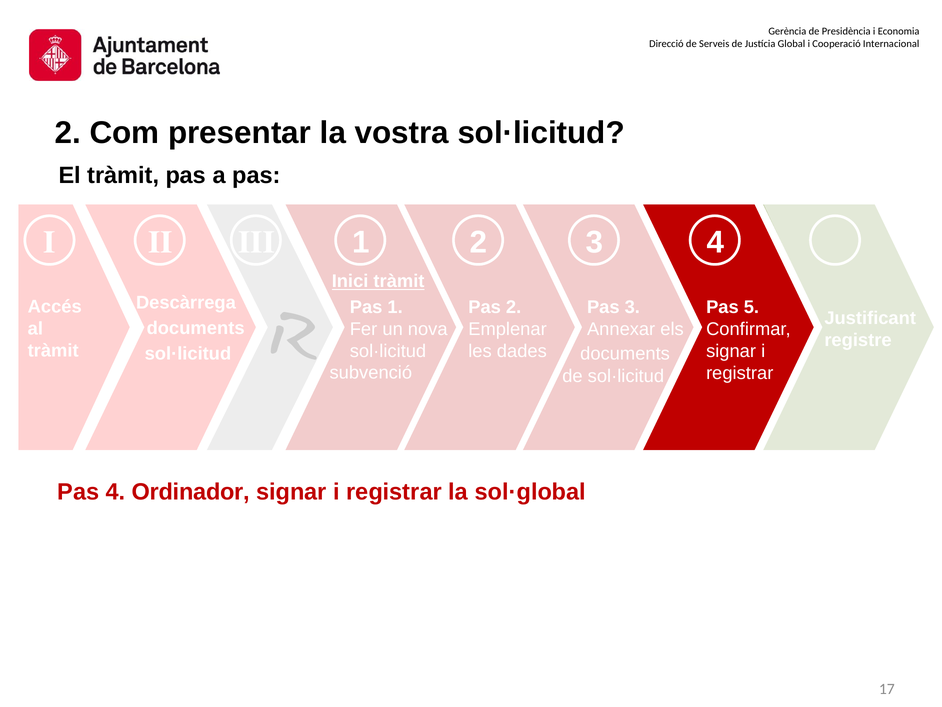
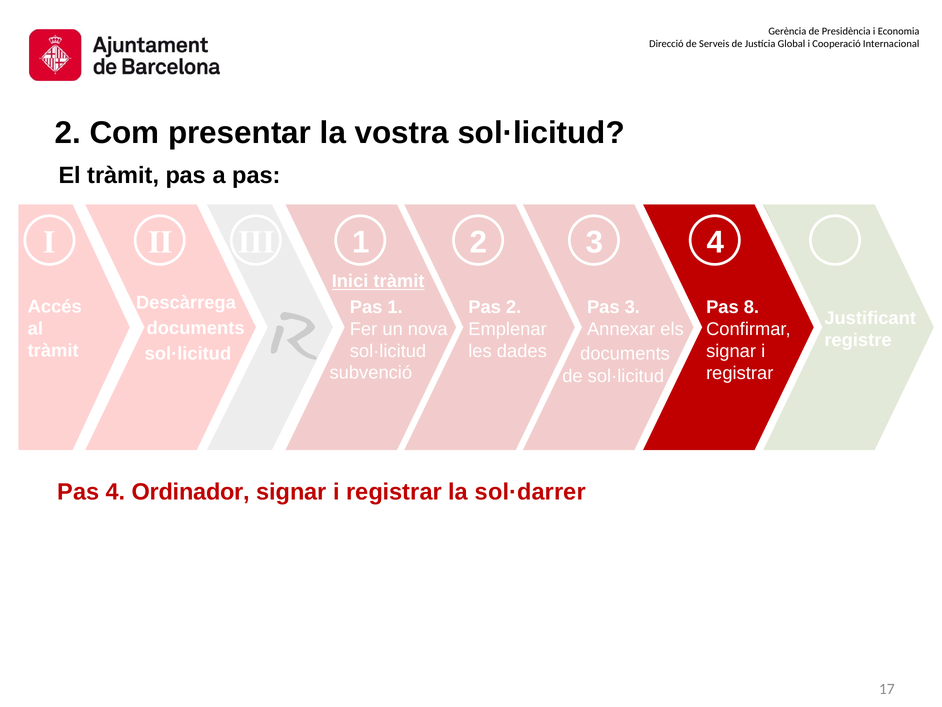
5: 5 -> 8
sol·global: sol·global -> sol·darrer
